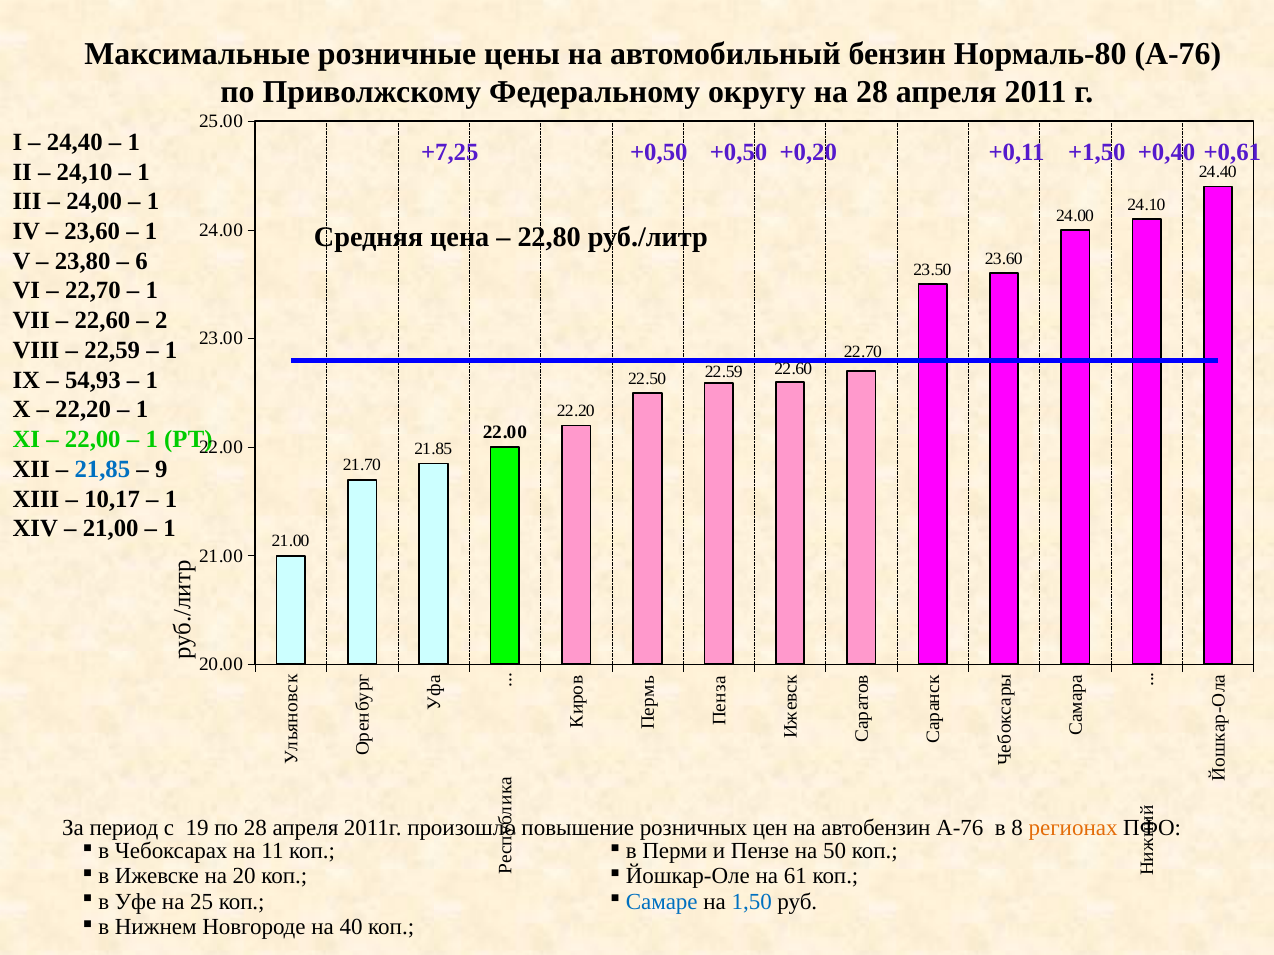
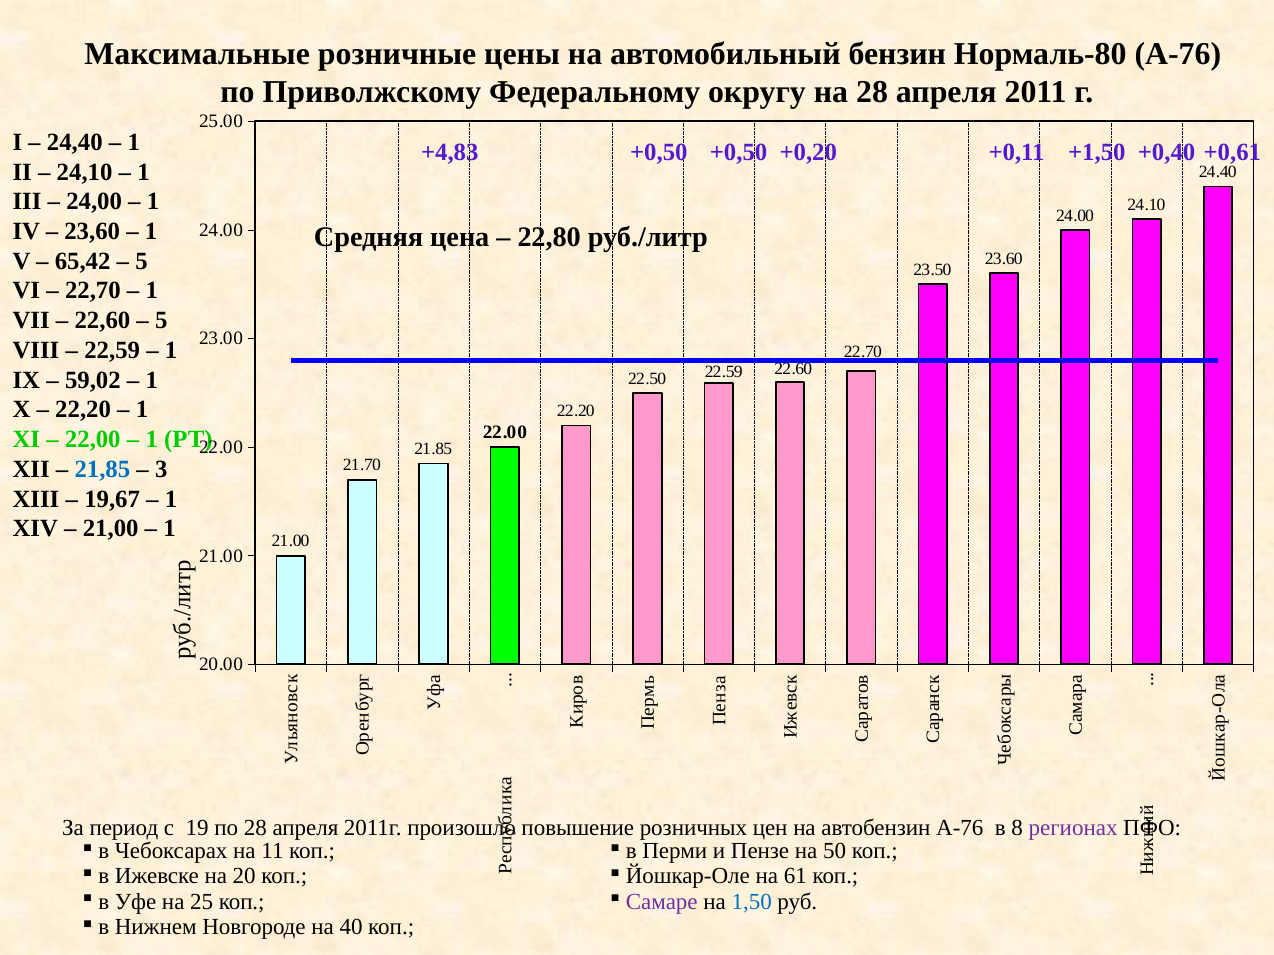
+7,25: +7,25 -> +4,83
23,80: 23,80 -> 65,42
6 at (142, 261): 6 -> 5
2 at (161, 321): 2 -> 5
54,93: 54,93 -> 59,02
9: 9 -> 3
10,17: 10,17 -> 19,67
регионах colour: orange -> purple
Самаре colour: blue -> purple
